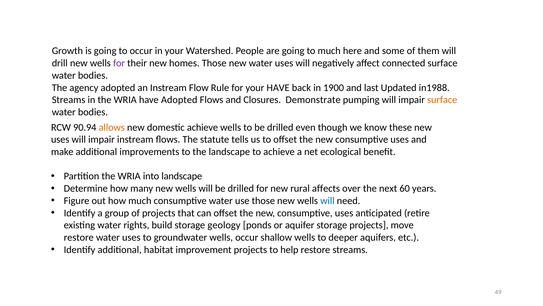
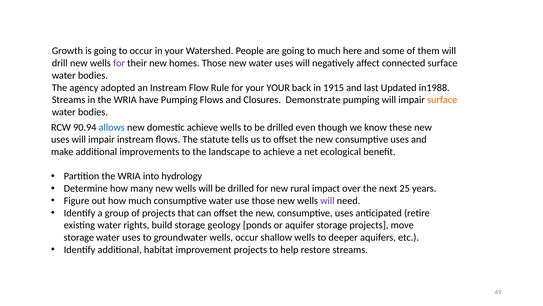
your HAVE: HAVE -> YOUR
1900: 1900 -> 1915
have Adopted: Adopted -> Pumping
allows colour: orange -> blue
into landscape: landscape -> hydrology
affects: affects -> impact
60: 60 -> 25
will at (327, 200) colour: blue -> purple
restore at (79, 237): restore -> storage
